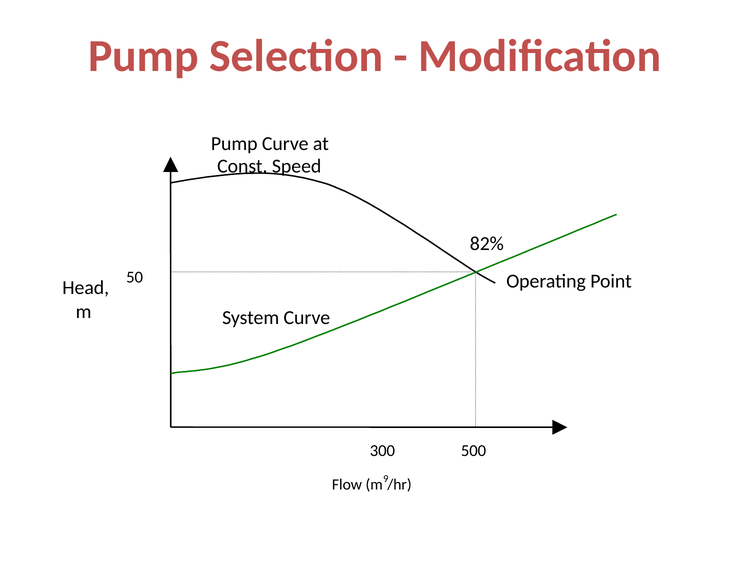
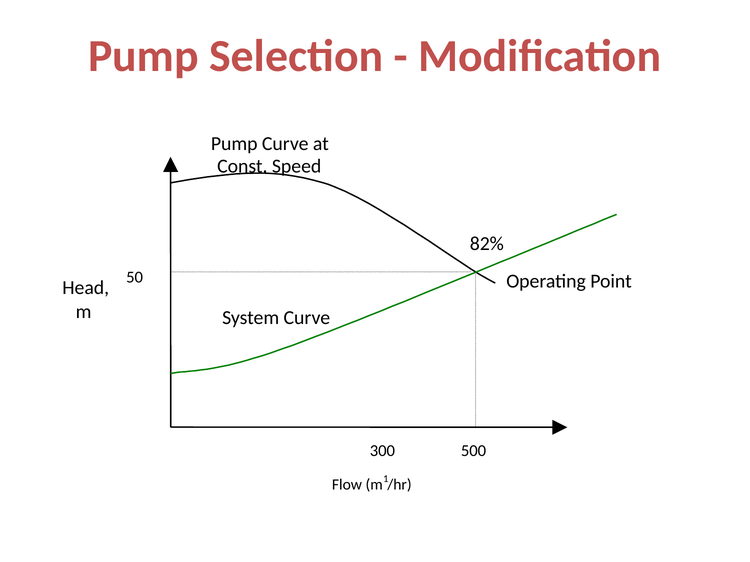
9: 9 -> 1
